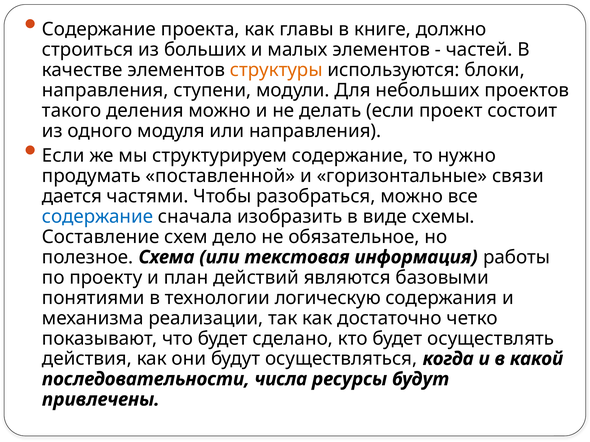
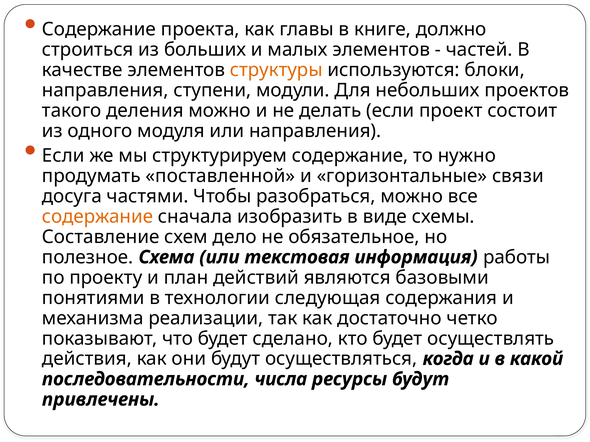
дается: дается -> досуга
содержание at (98, 217) colour: blue -> orange
логическую: логическую -> следующая
